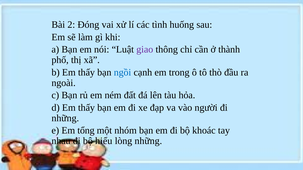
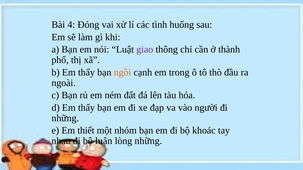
2: 2 -> 4
ngồi colour: blue -> orange
tổng: tổng -> thiết
hiểu: hiểu -> luận
